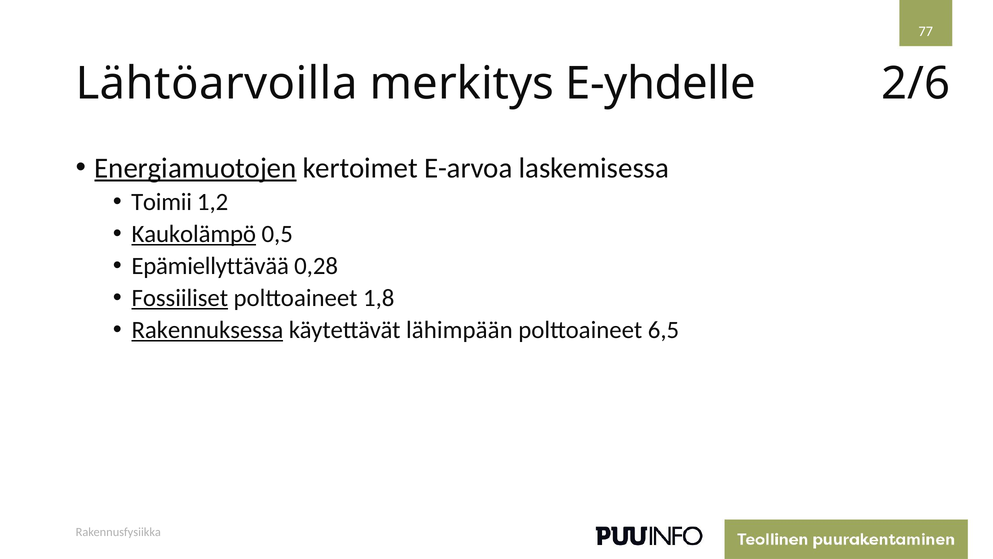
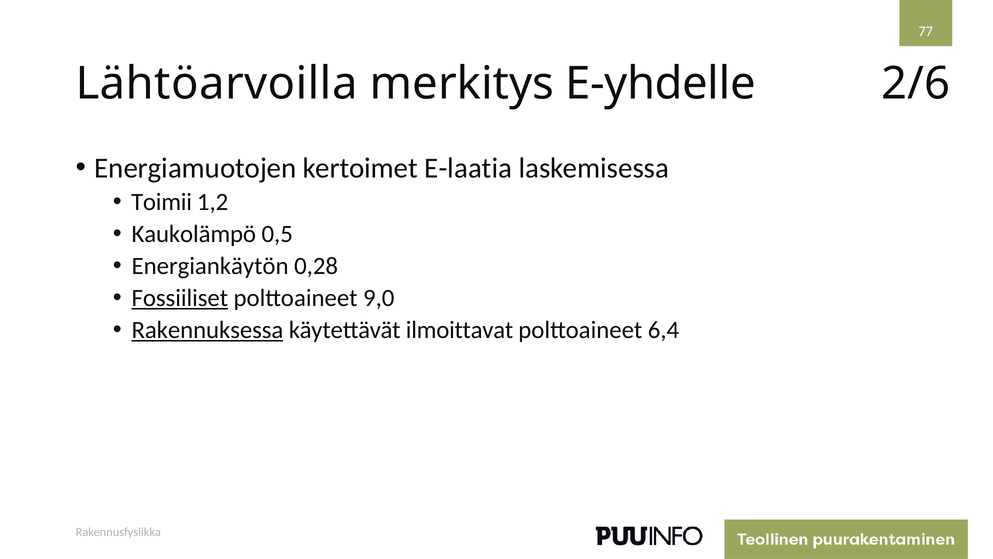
Energiamuotojen underline: present -> none
E-arvoa: E-arvoa -> E-laatia
Kaukolämpö underline: present -> none
Epämiellyttävää: Epämiellyttävää -> Energiankäytön
1,8: 1,8 -> 9,0
lähimpään: lähimpään -> ilmoittavat
6,5: 6,5 -> 6,4
